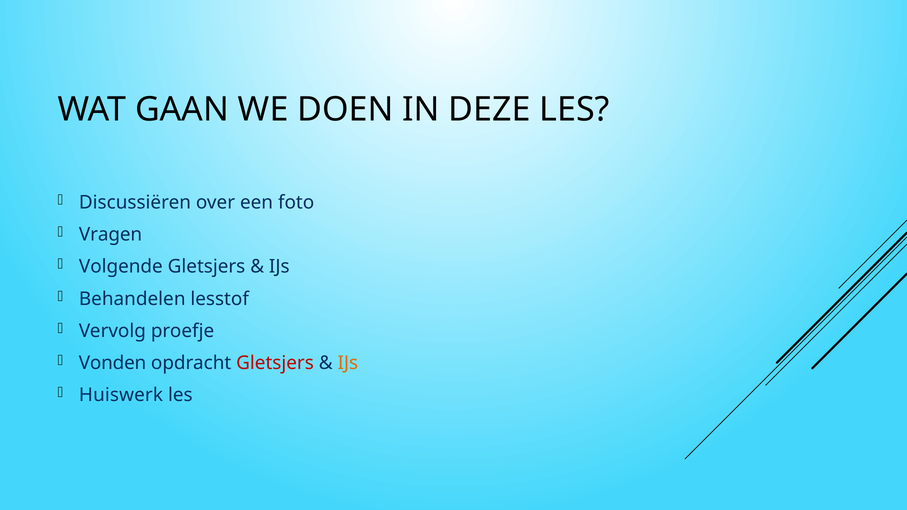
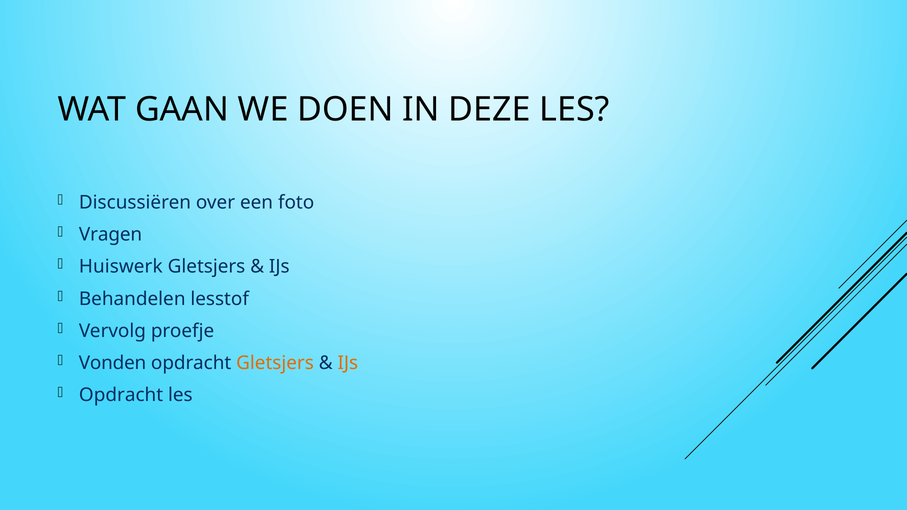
Volgende: Volgende -> Huiswerk
Gletsjers at (275, 363) colour: red -> orange
Huiswerk at (121, 395): Huiswerk -> Opdracht
